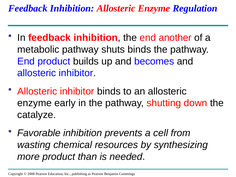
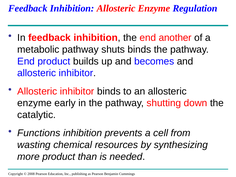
catalyze: catalyze -> catalytic
Favorable: Favorable -> Functions
